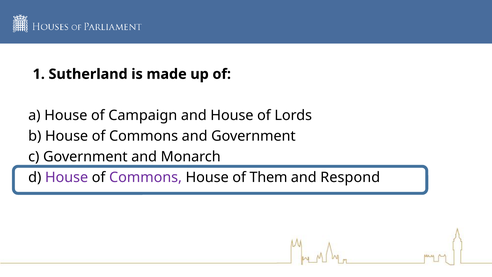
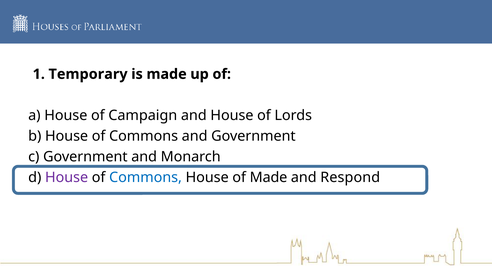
Sutherland: Sutherland -> Temporary
Commons at (146, 177) colour: purple -> blue
of Them: Them -> Made
